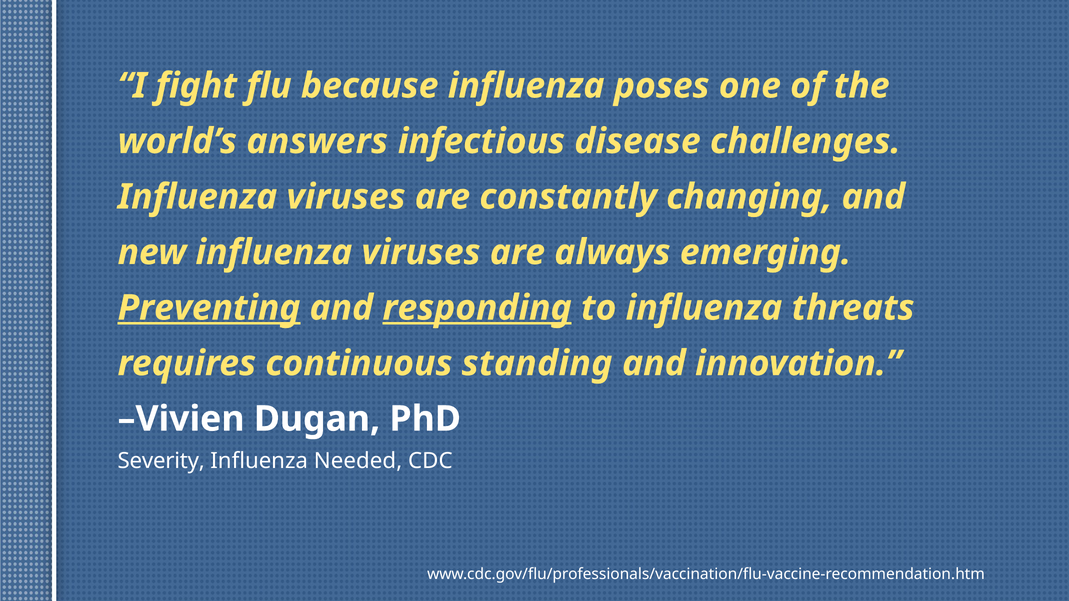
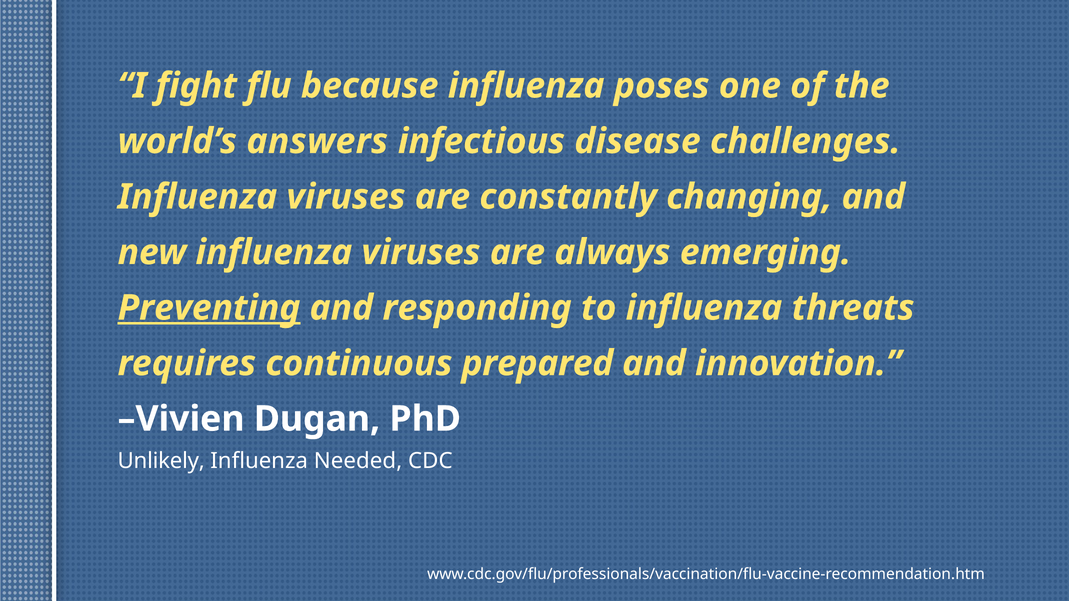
responding underline: present -> none
standing: standing -> prepared
Severity: Severity -> Unlikely
